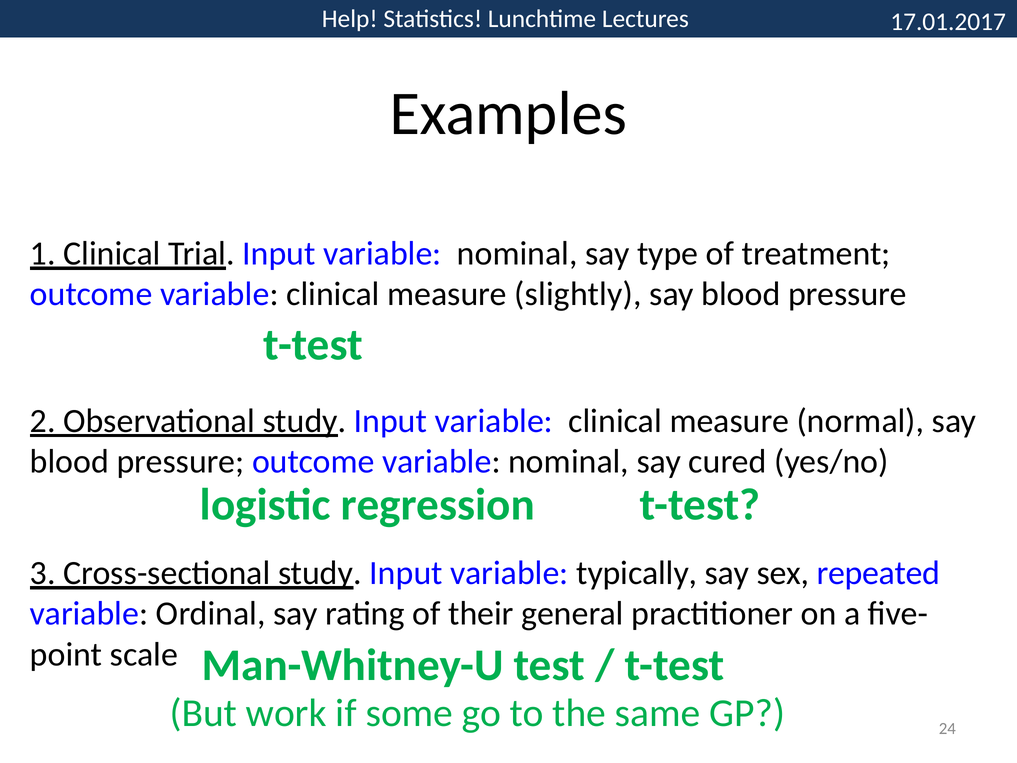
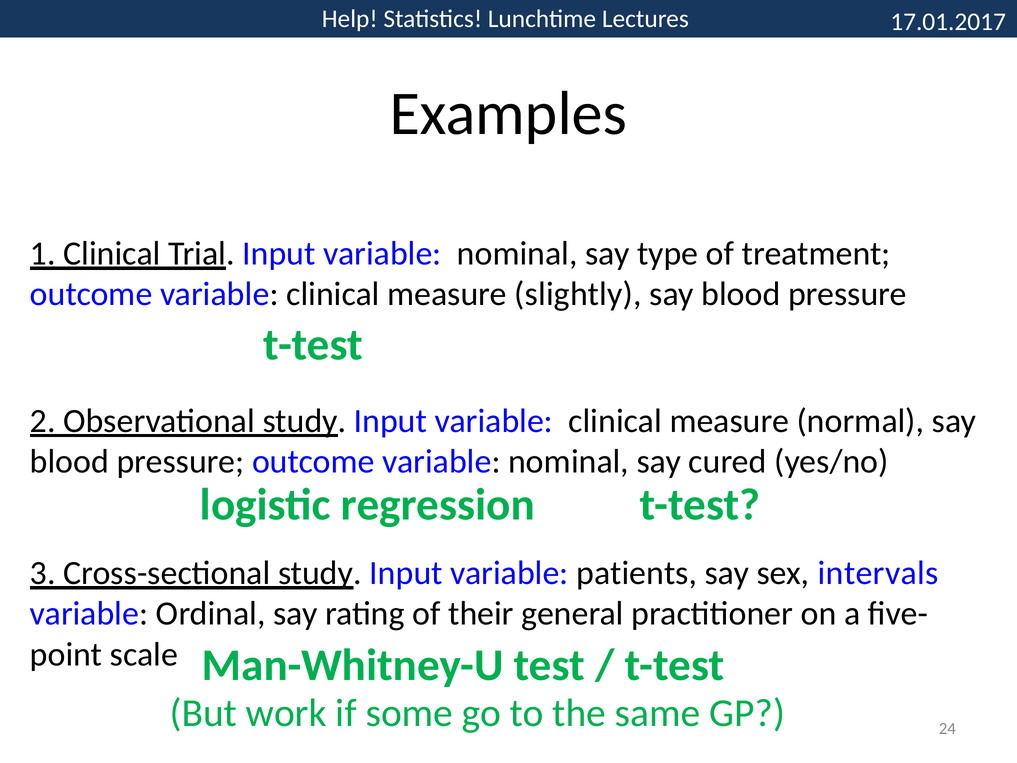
typically: typically -> patients
repeated: repeated -> intervals
